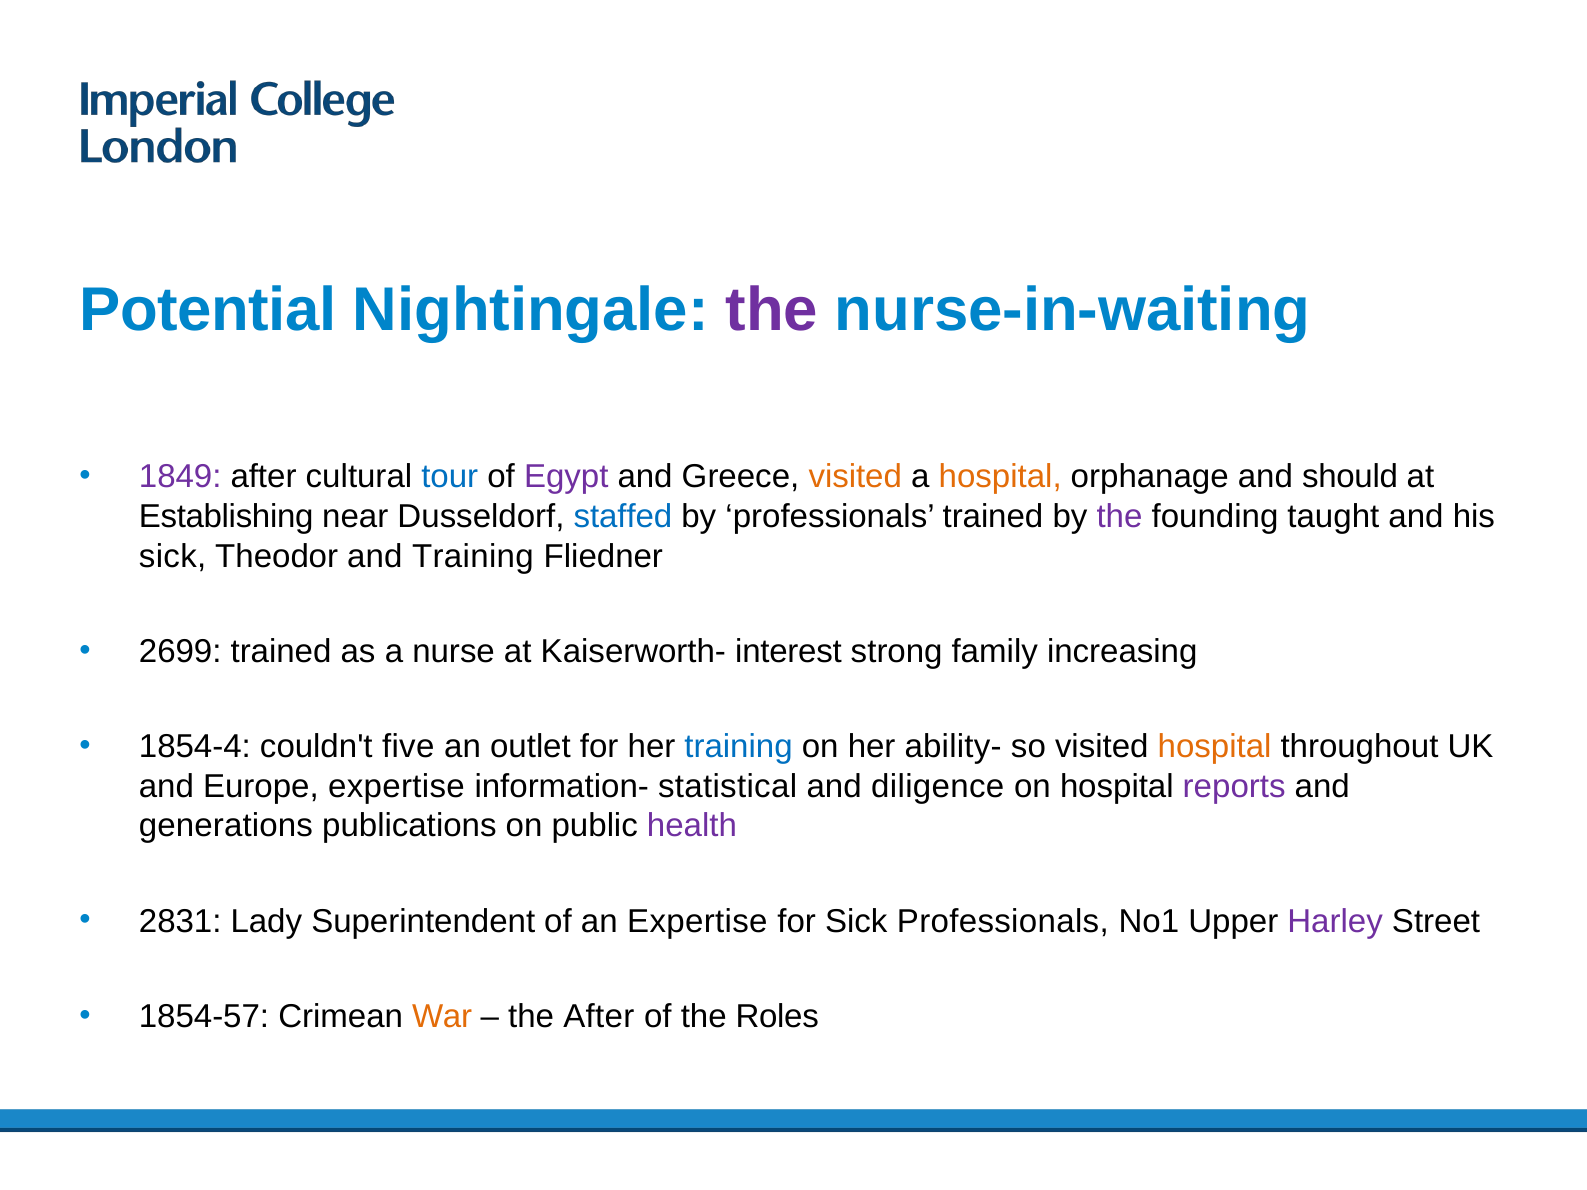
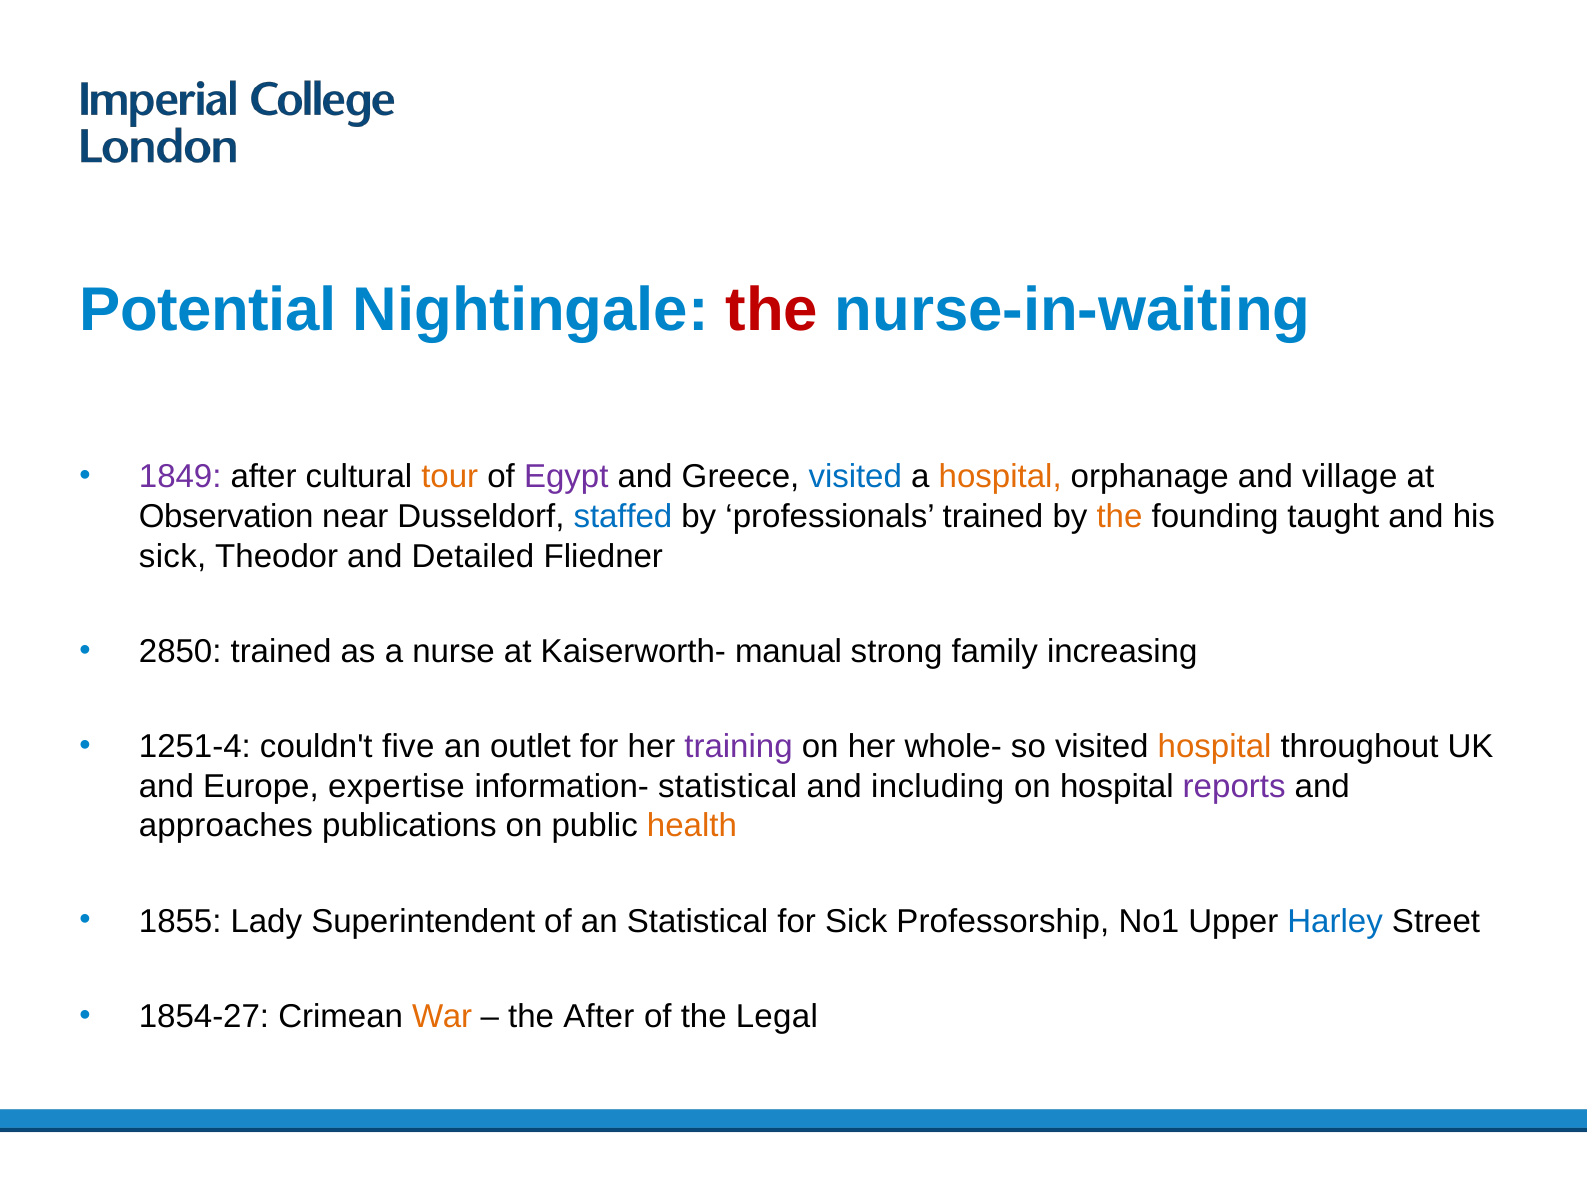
the at (772, 311) colour: purple -> red
tour colour: blue -> orange
visited at (855, 477) colour: orange -> blue
should: should -> village
Establishing: Establishing -> Observation
the at (1120, 517) colour: purple -> orange
and Training: Training -> Detailed
2699: 2699 -> 2850
interest: interest -> manual
1854-4: 1854-4 -> 1251-4
training at (739, 747) colour: blue -> purple
ability-: ability- -> whole-
diligence: diligence -> including
generations: generations -> approaches
health colour: purple -> orange
2831: 2831 -> 1855
an Expertise: Expertise -> Statistical
Sick Professionals: Professionals -> Professorship
Harley colour: purple -> blue
1854-57: 1854-57 -> 1854-27
Roles: Roles -> Legal
